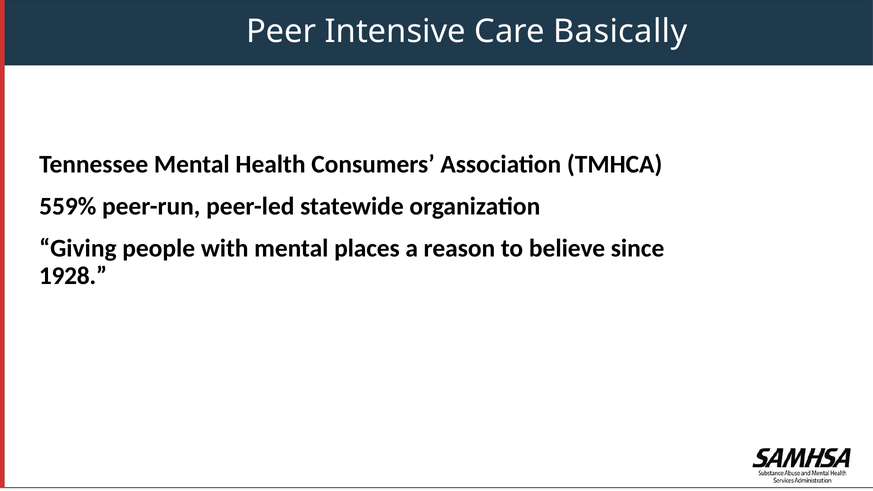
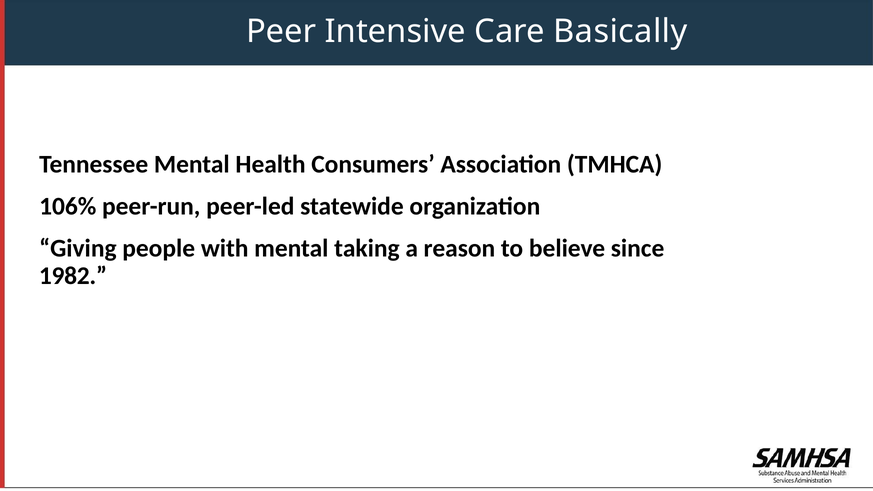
559%: 559% -> 106%
places: places -> taking
1928: 1928 -> 1982
